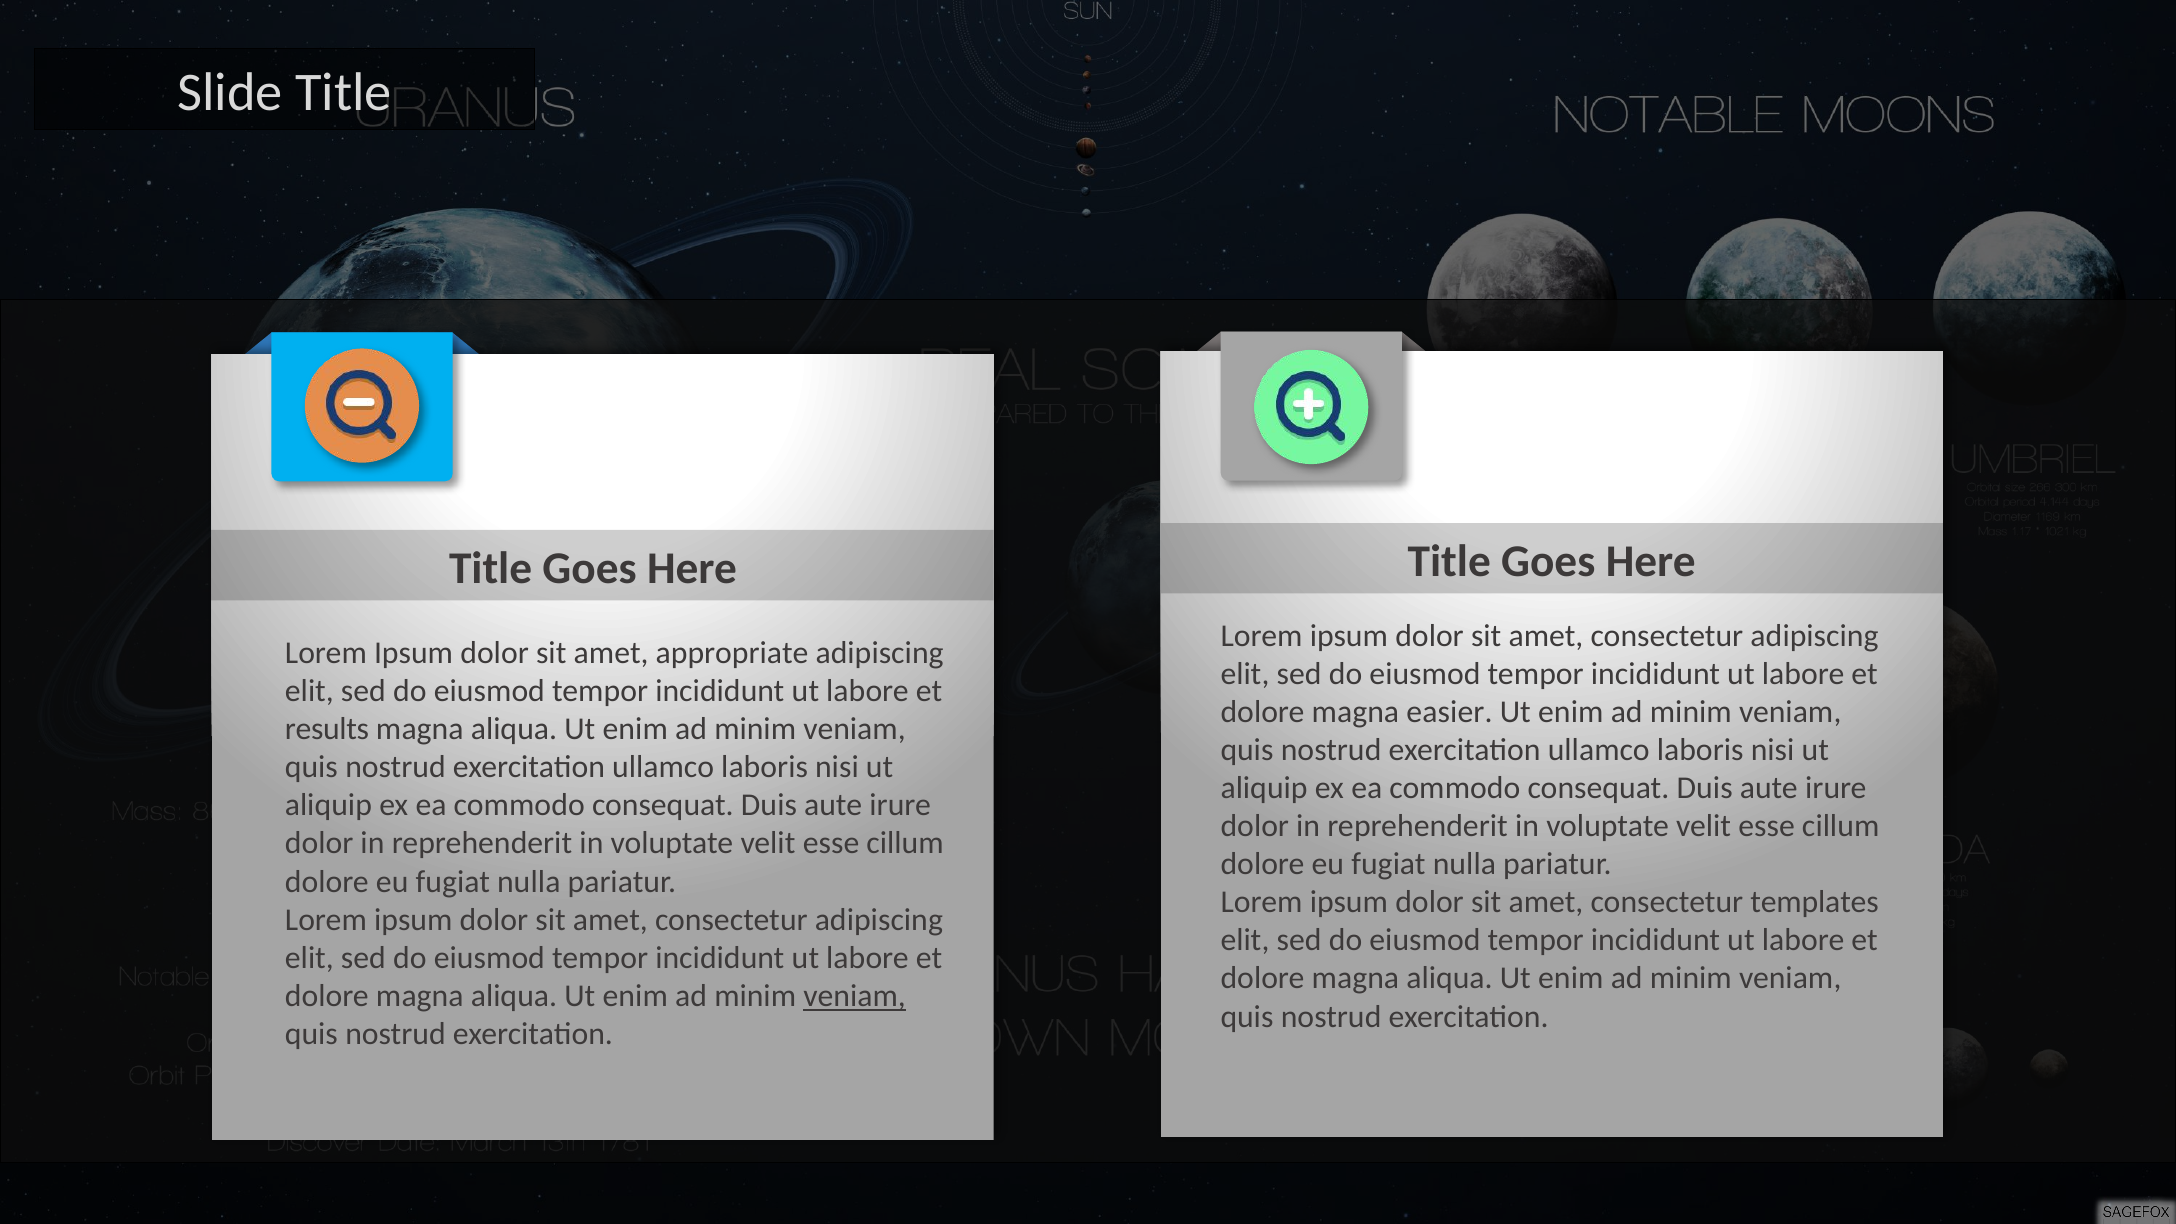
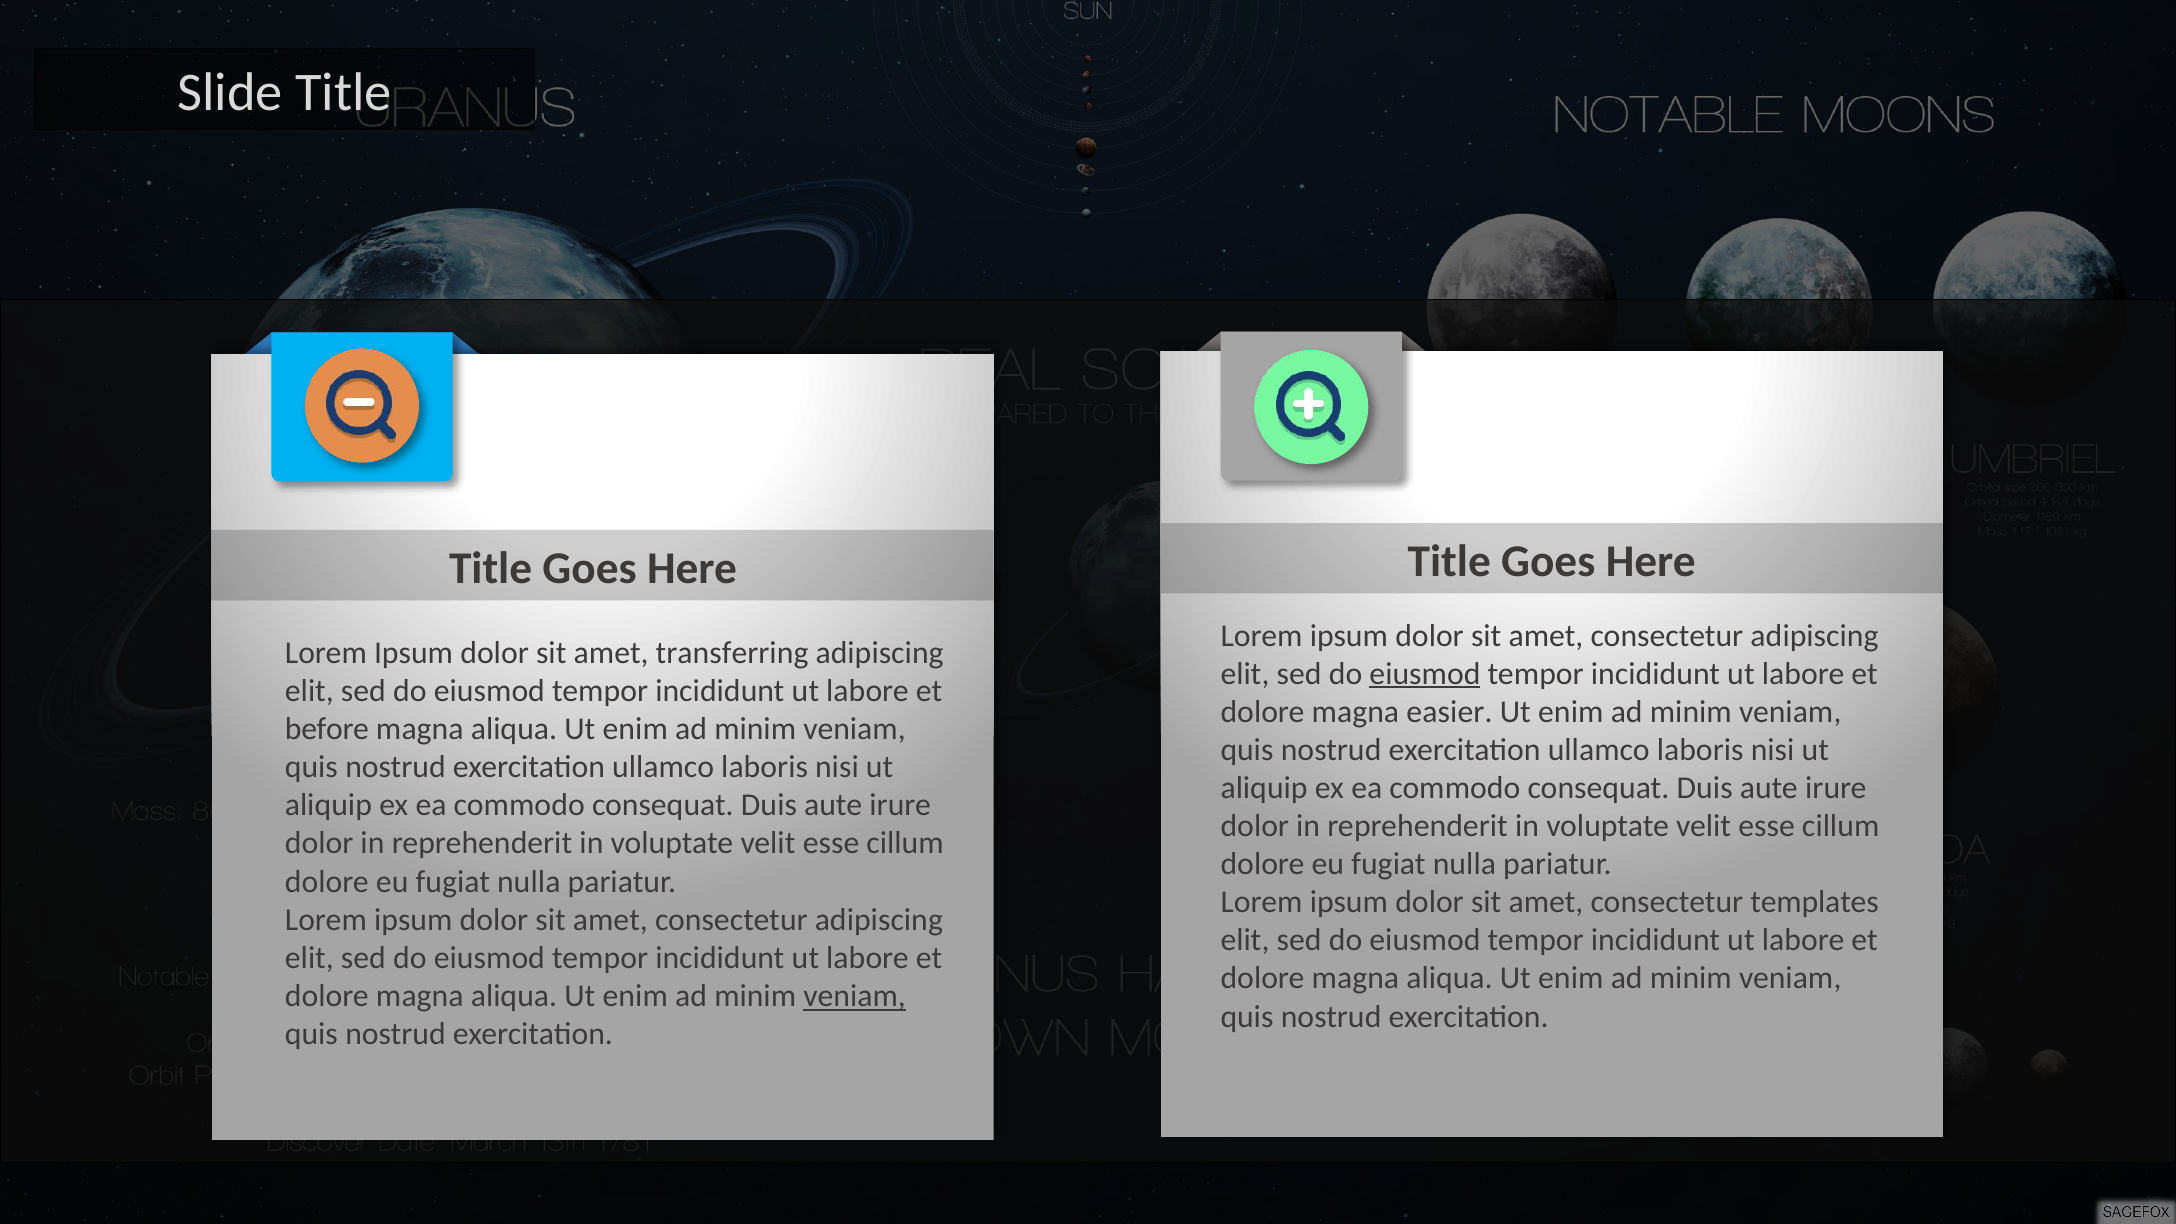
appropriate: appropriate -> transferring
eiusmod at (1425, 674) underline: none -> present
results: results -> before
